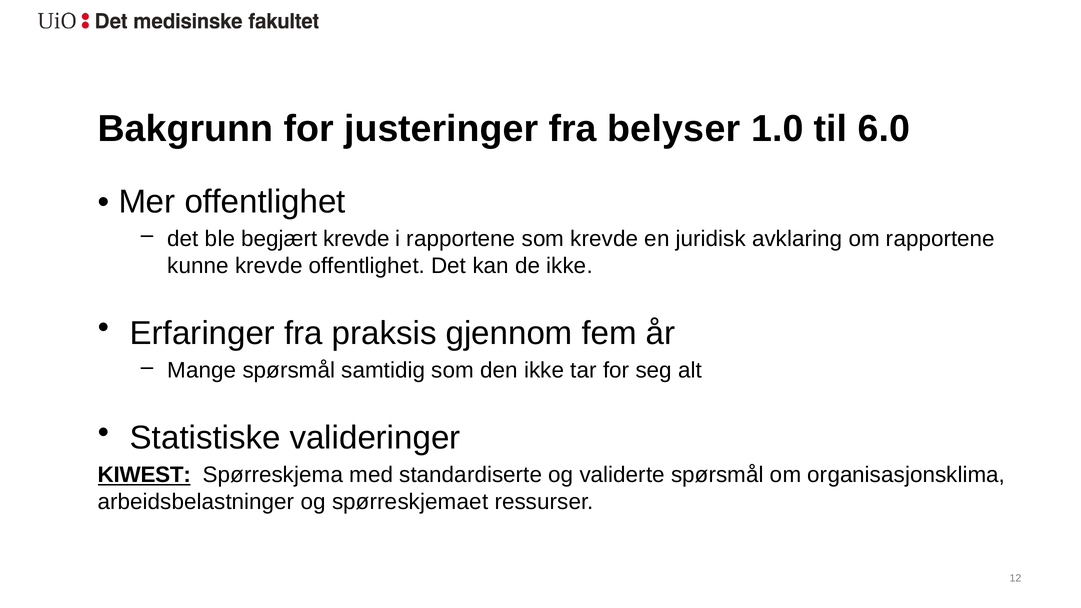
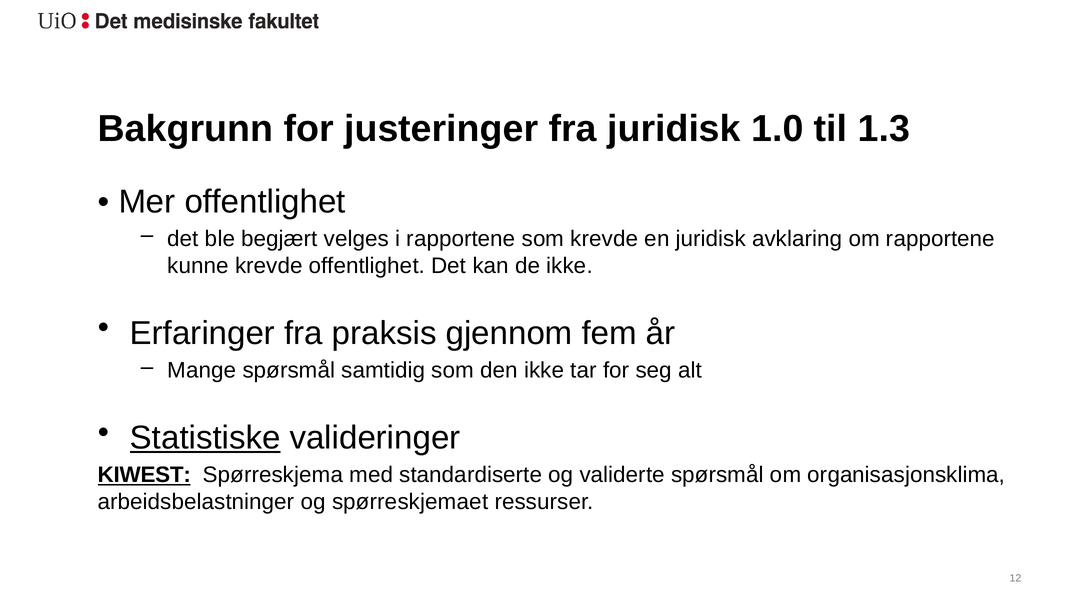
fra belyser: belyser -> juridisk
6.0: 6.0 -> 1.3
begjært krevde: krevde -> velges
Statistiske underline: none -> present
